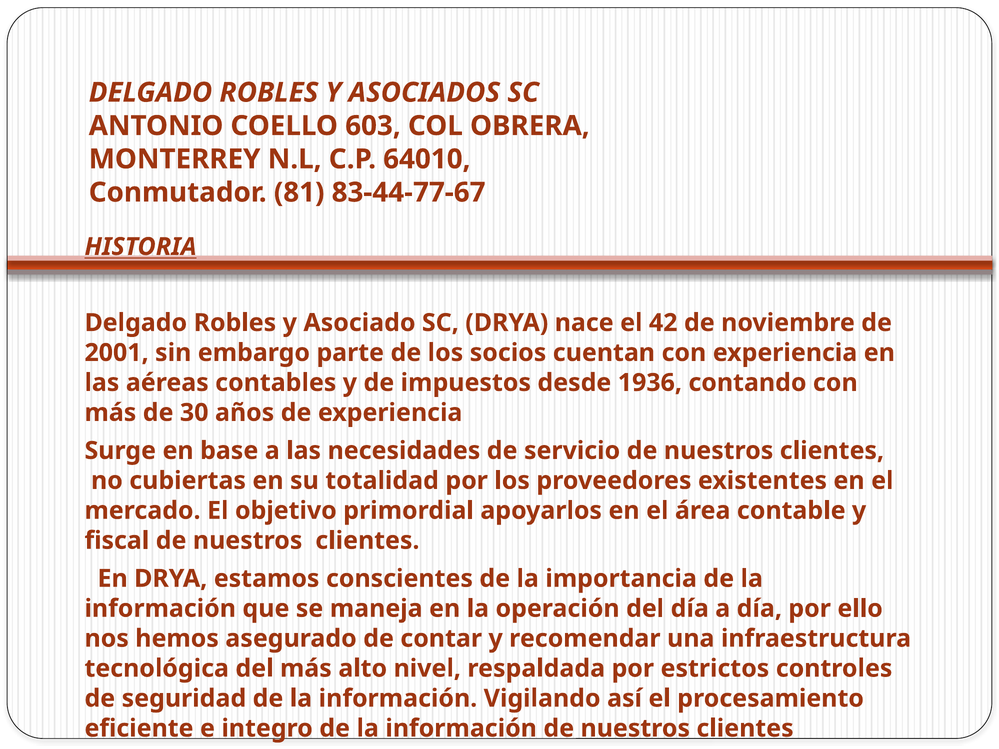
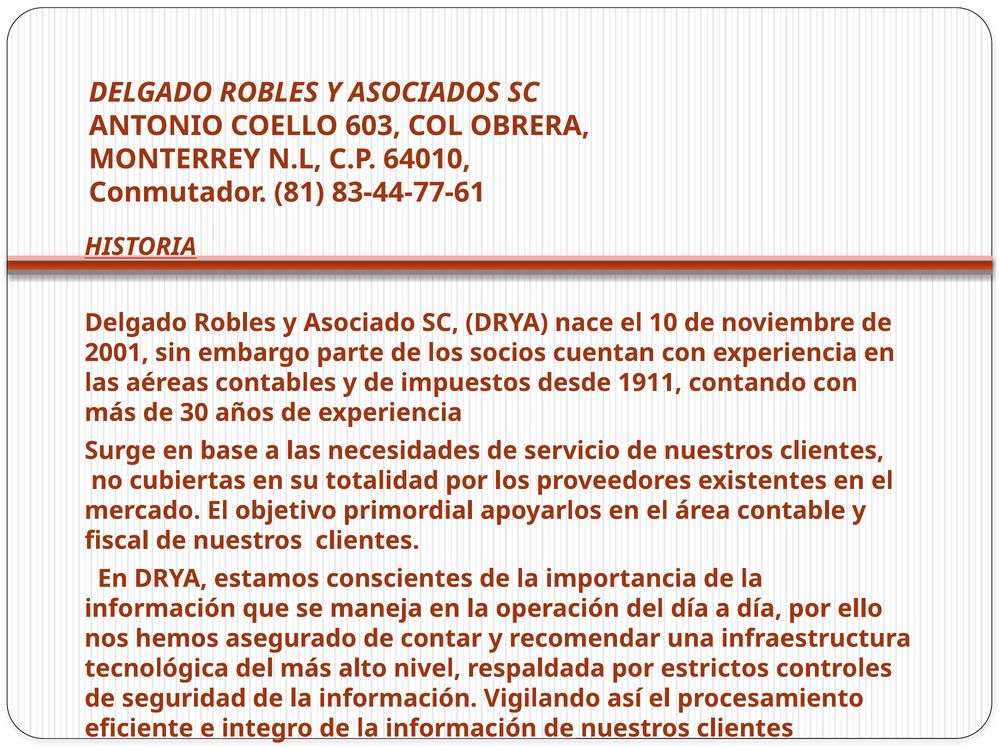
83-44-77-67: 83-44-77-67 -> 83-44-77-61
42: 42 -> 10
1936: 1936 -> 1911
